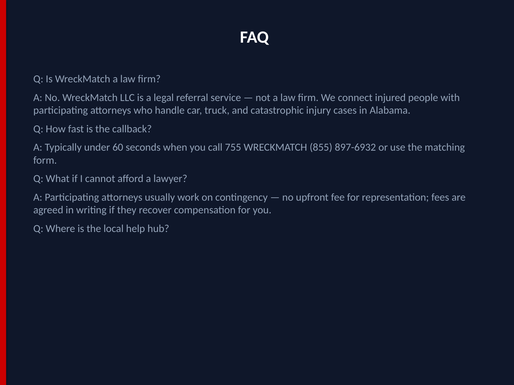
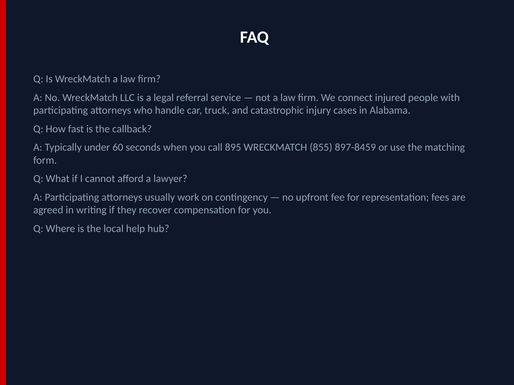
755: 755 -> 895
897-6932: 897-6932 -> 897-8459
